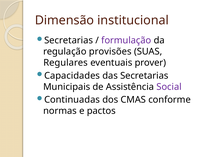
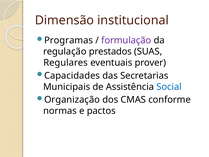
Secretarias at (69, 40): Secretarias -> Programas
provisões: provisões -> prestados
Social colour: purple -> blue
Continuadas: Continuadas -> Organização
